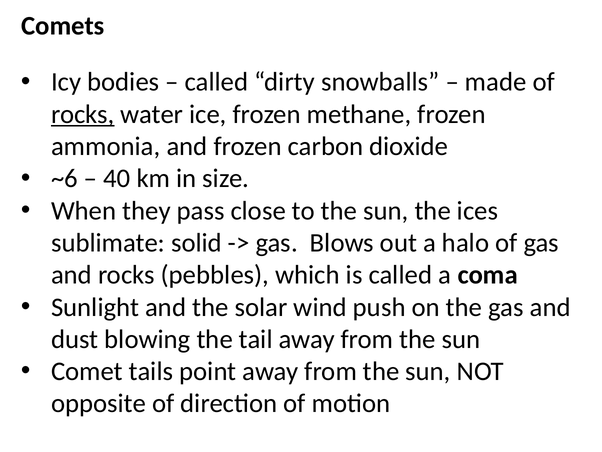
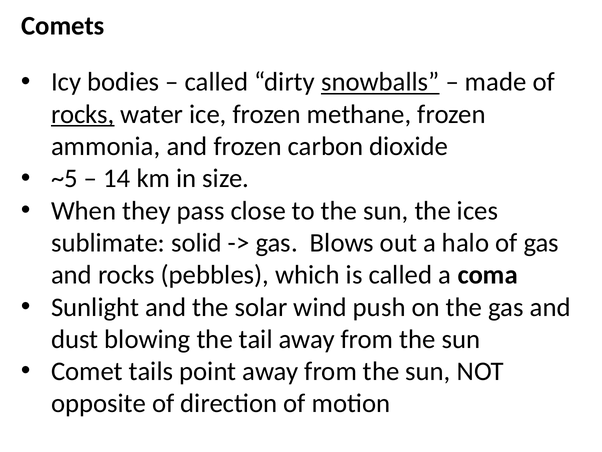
snowballs underline: none -> present
~6: ~6 -> ~5
40: 40 -> 14
